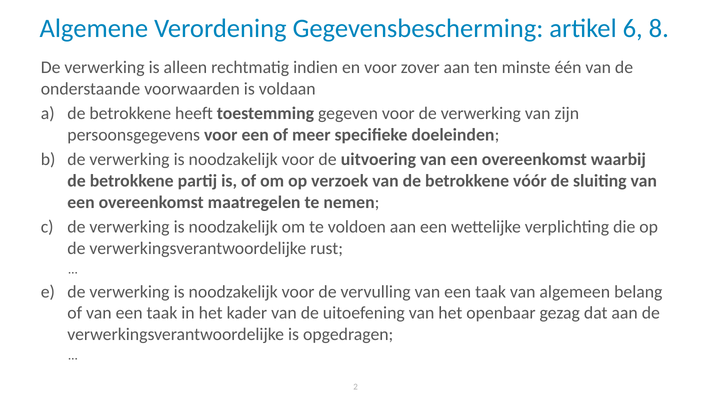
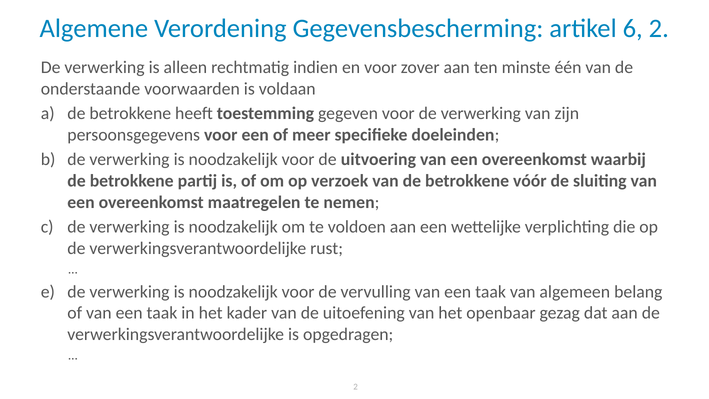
6 8: 8 -> 2
